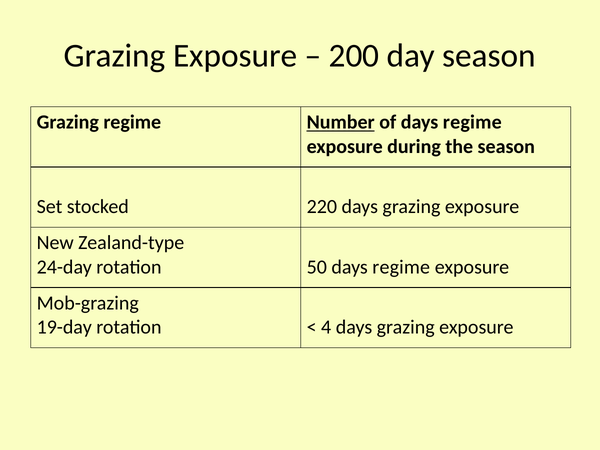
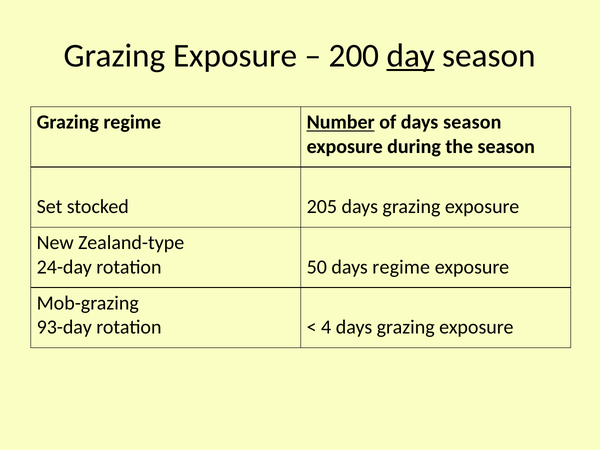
day underline: none -> present
of days regime: regime -> season
220: 220 -> 205
19-day: 19-day -> 93-day
